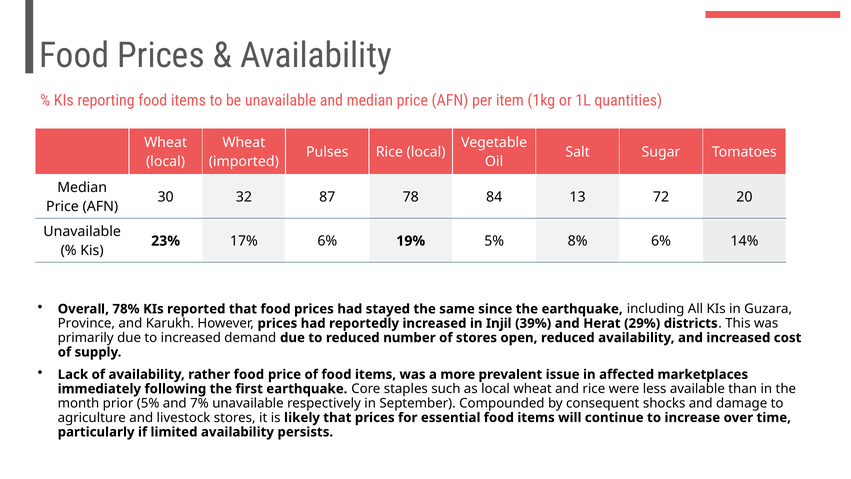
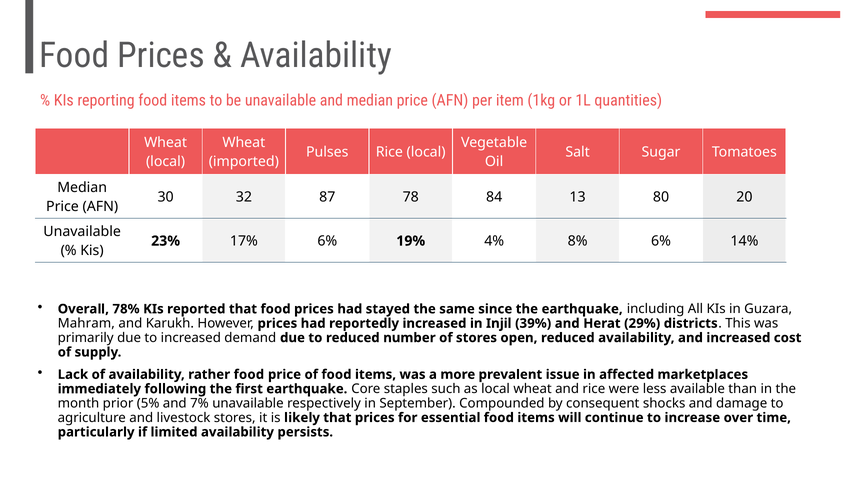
72: 72 -> 80
19% 5%: 5% -> 4%
Province: Province -> Mahram
